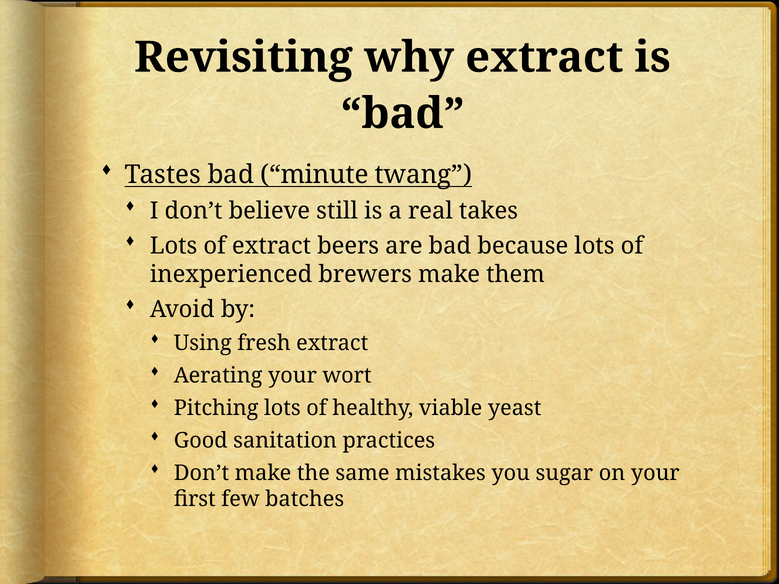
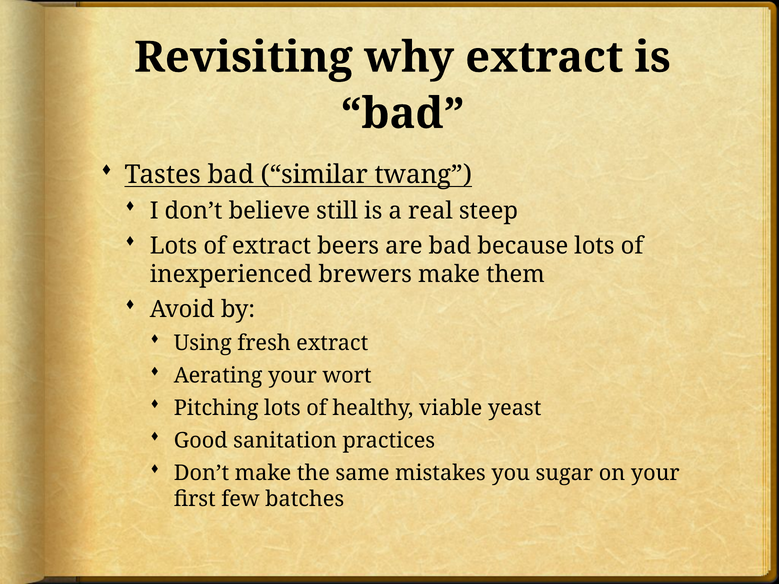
minute: minute -> similar
takes: takes -> steep
